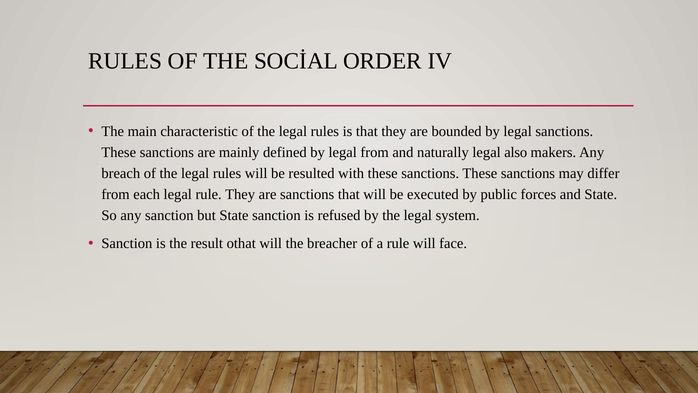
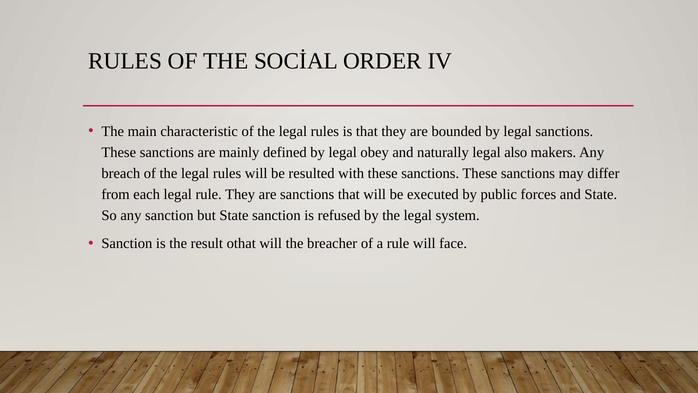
legal from: from -> obey
